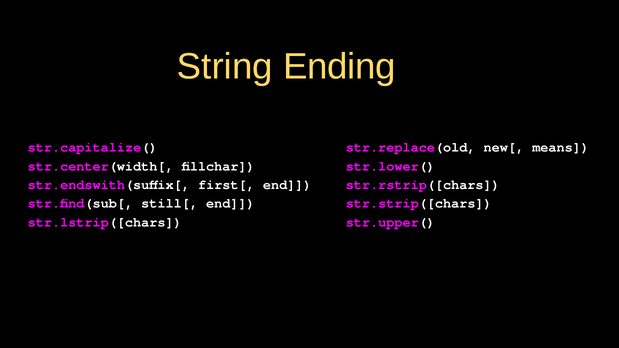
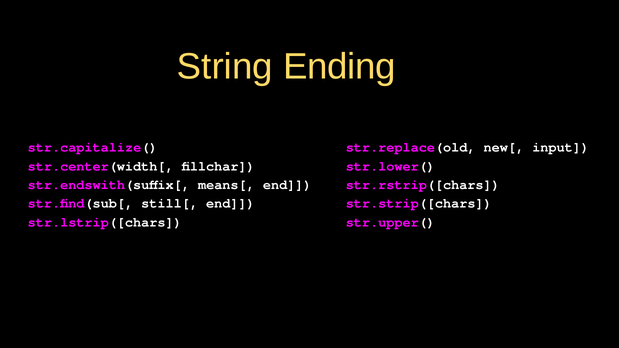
means: means -> input
first[: first[ -> means[
